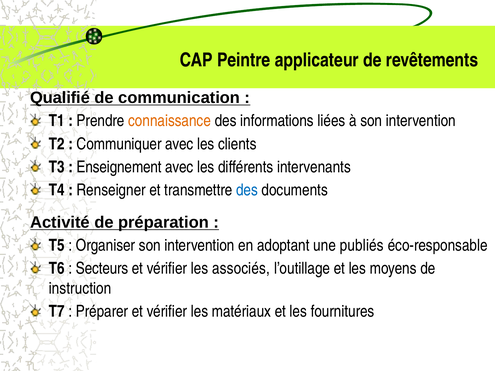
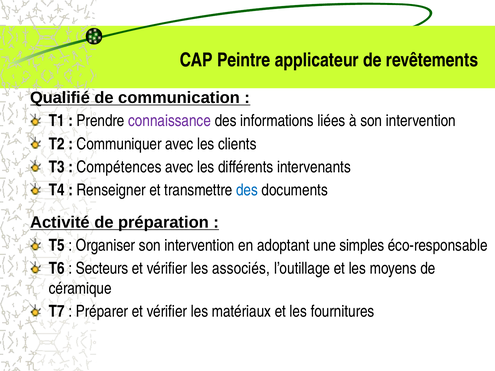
connaissance colour: orange -> purple
Enseignement: Enseignement -> Compétences
publiés: publiés -> simples
instruction: instruction -> céramique
